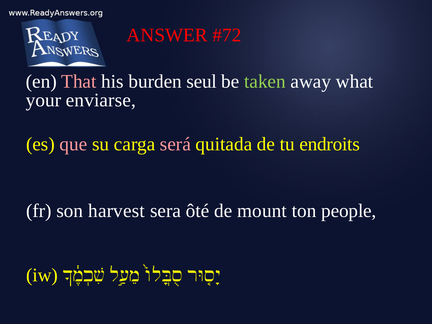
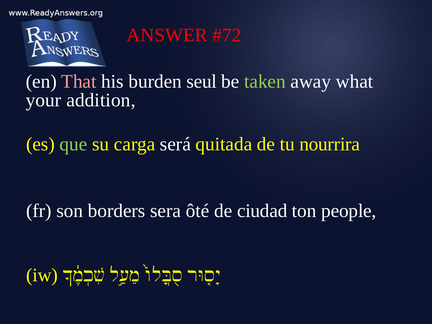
enviarse: enviarse -> addition
que colour: pink -> light green
será colour: pink -> white
endroits: endroits -> nourrira
harvest: harvest -> borders
mount: mount -> ciudad
